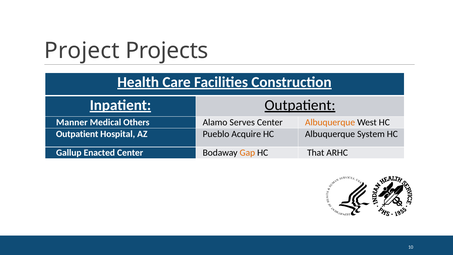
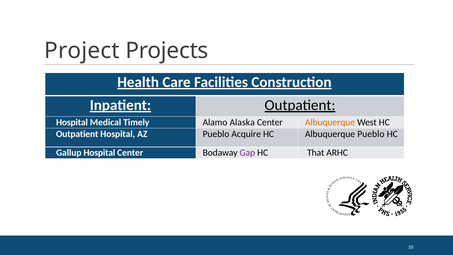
Manner at (72, 122): Manner -> Hospital
Others: Others -> Timely
Serves: Serves -> Alaska
Albuquerque System: System -> Pueblo
Gallup Enacted: Enacted -> Hospital
Gap colour: orange -> purple
